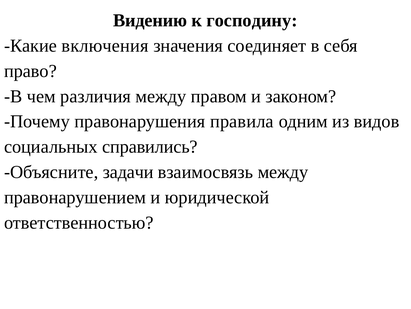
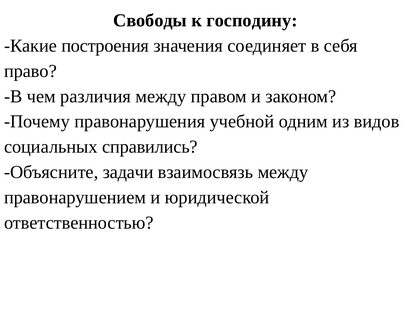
Видению: Видению -> Свободы
включения: включения -> построения
правила: правила -> учебной
